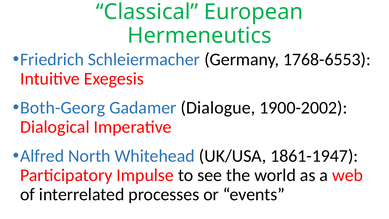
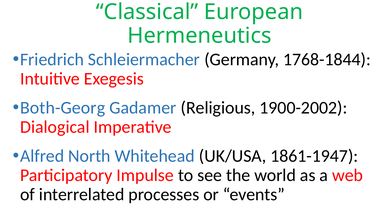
1768-6553: 1768-6553 -> 1768-1844
Dialogue: Dialogue -> Religious
